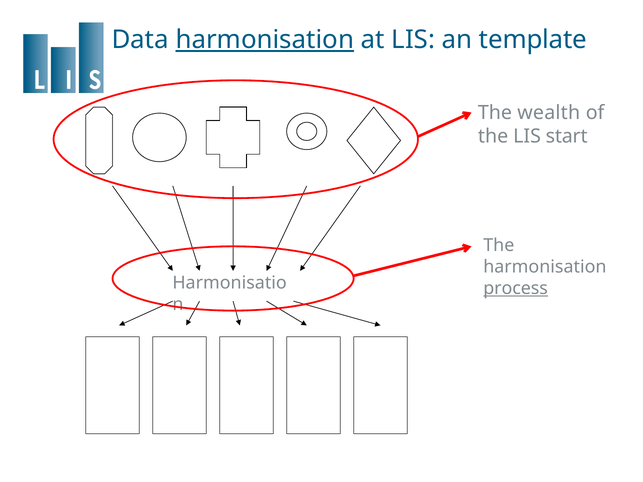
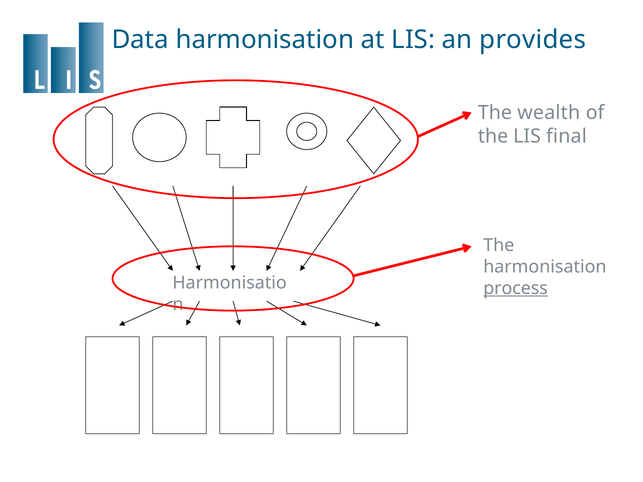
harmonisation at (265, 40) underline: present -> none
template: template -> provides
start: start -> final
